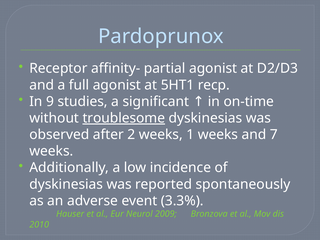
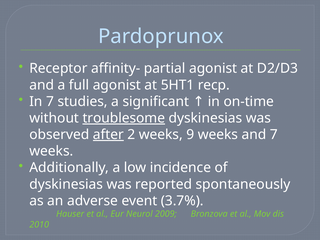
In 9: 9 -> 7
after underline: none -> present
1: 1 -> 9
3.3%: 3.3% -> 3.7%
